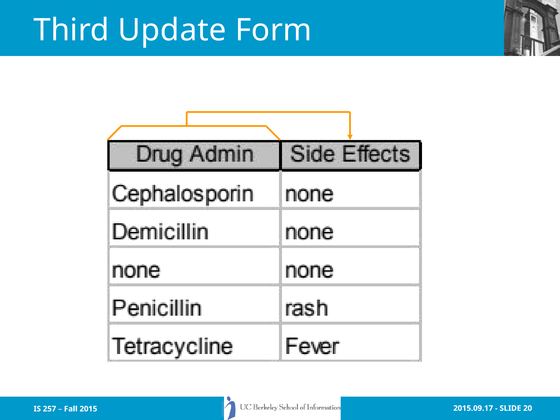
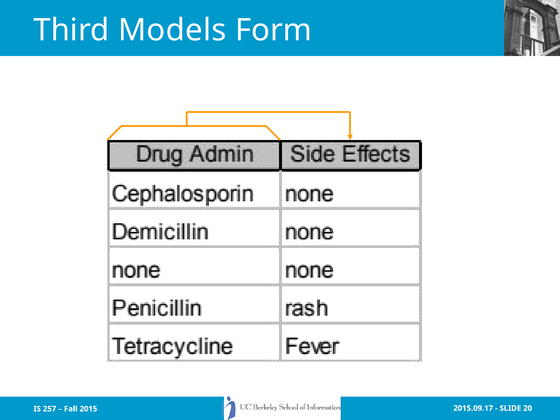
Update: Update -> Models
